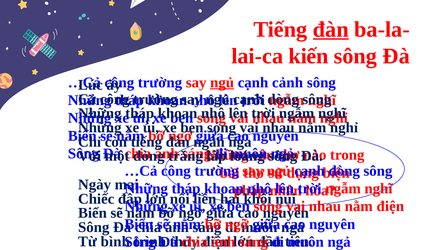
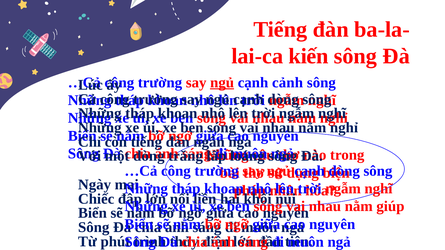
đàn at (331, 30) underline: present -> none
nằm điện: điện -> giúp
bình: bình -> phút
